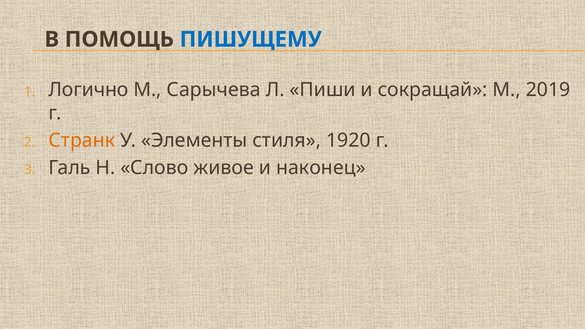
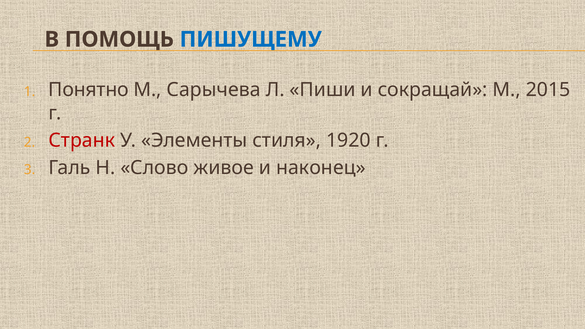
Логично: Логично -> Понятно
2019: 2019 -> 2015
Странк colour: orange -> red
